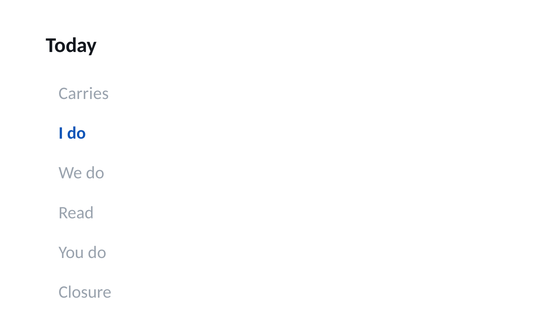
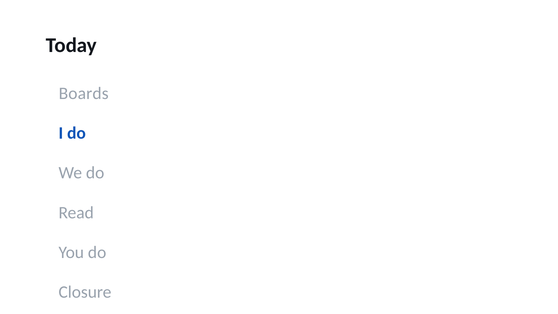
Carries: Carries -> Boards
